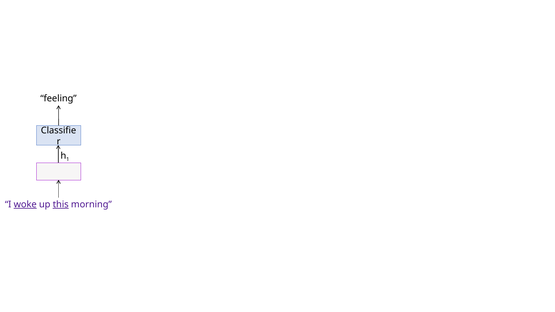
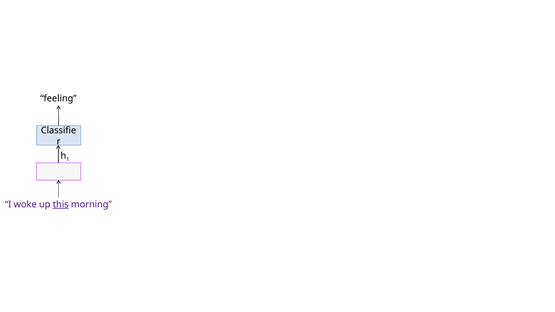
woke underline: present -> none
